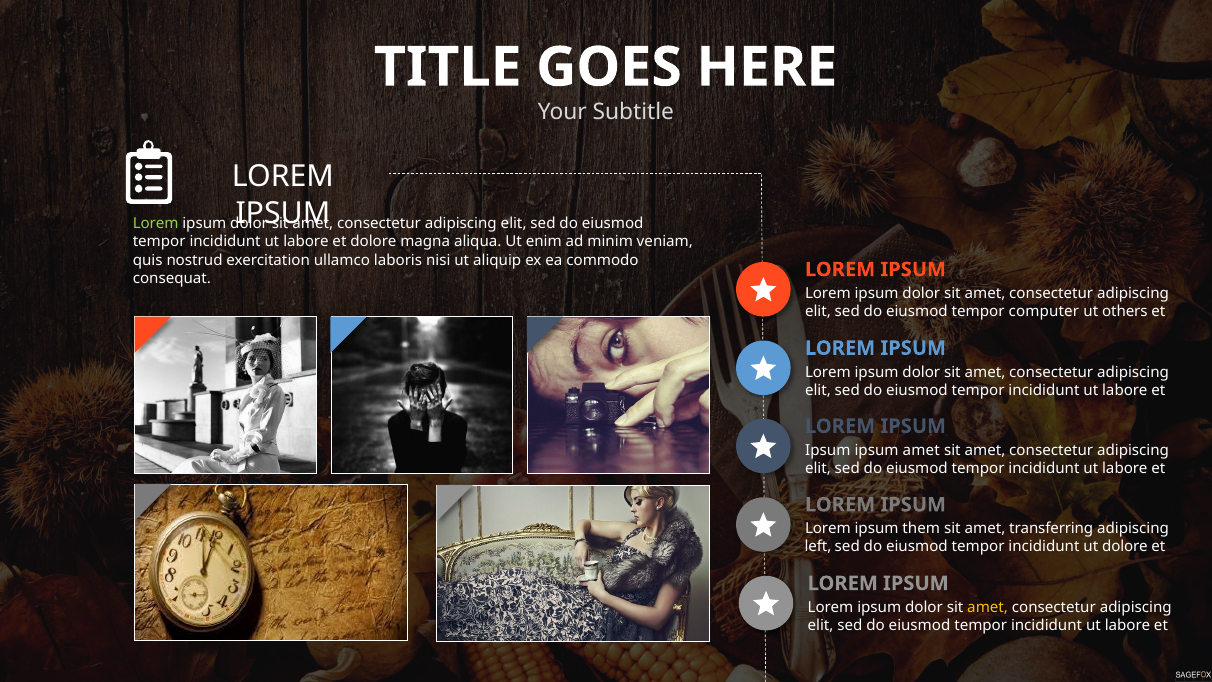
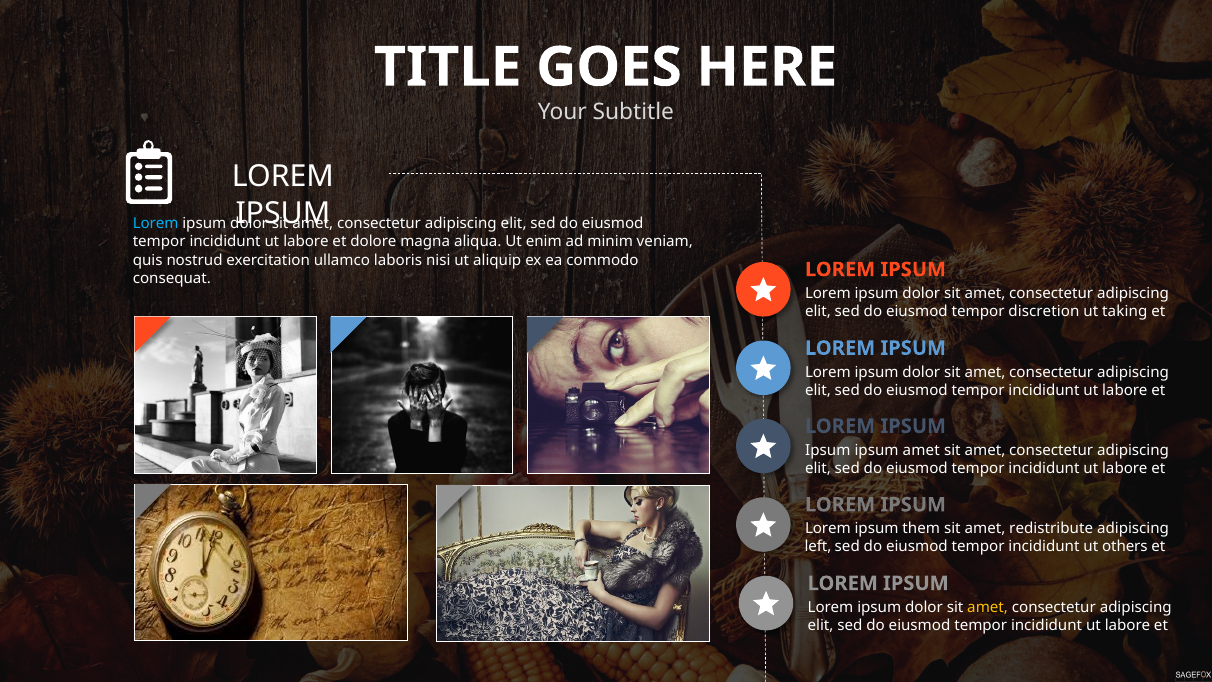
Lorem at (156, 224) colour: light green -> light blue
computer: computer -> discretion
others: others -> taking
transferring: transferring -> redistribute
ut dolore: dolore -> others
